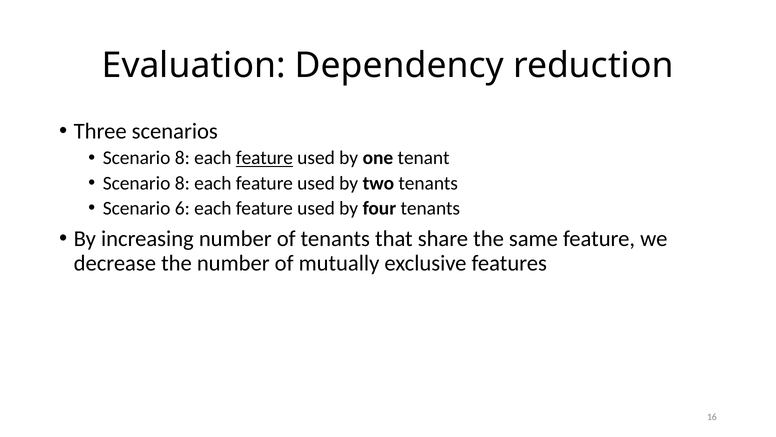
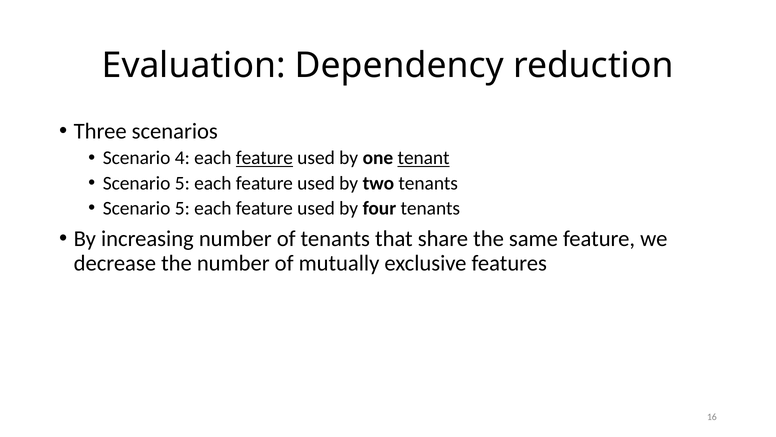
8 at (182, 158): 8 -> 4
tenant underline: none -> present
8 at (182, 183): 8 -> 5
6 at (182, 208): 6 -> 5
